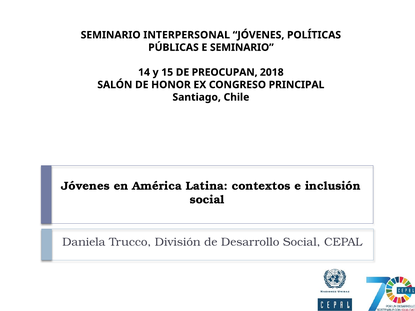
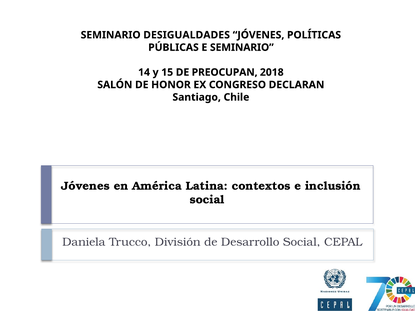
INTERPERSONAL: INTERPERSONAL -> DESIGUALDADES
PRINCIPAL: PRINCIPAL -> DECLARAN
